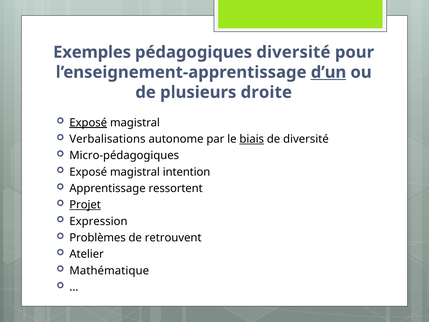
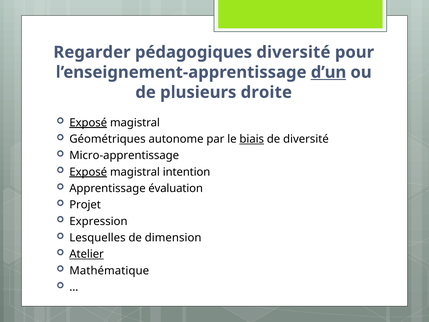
Exemples: Exemples -> Regarder
Verbalisations: Verbalisations -> Géométriques
Micro-pédagogiques: Micro-pédagogiques -> Micro-apprentissage
Exposé at (88, 172) underline: none -> present
ressortent: ressortent -> évaluation
Projet underline: present -> none
Problèmes: Problèmes -> Lesquelles
retrouvent: retrouvent -> dimension
Atelier underline: none -> present
